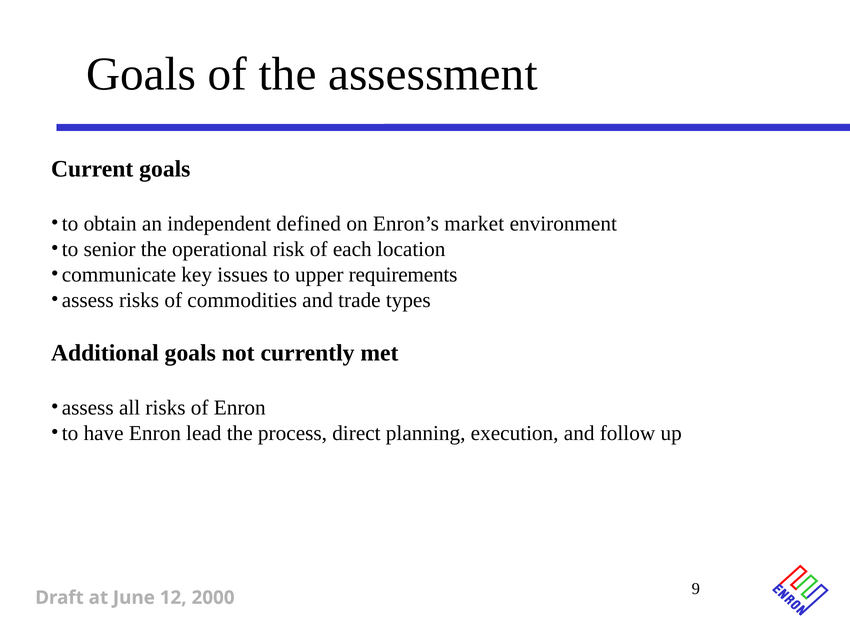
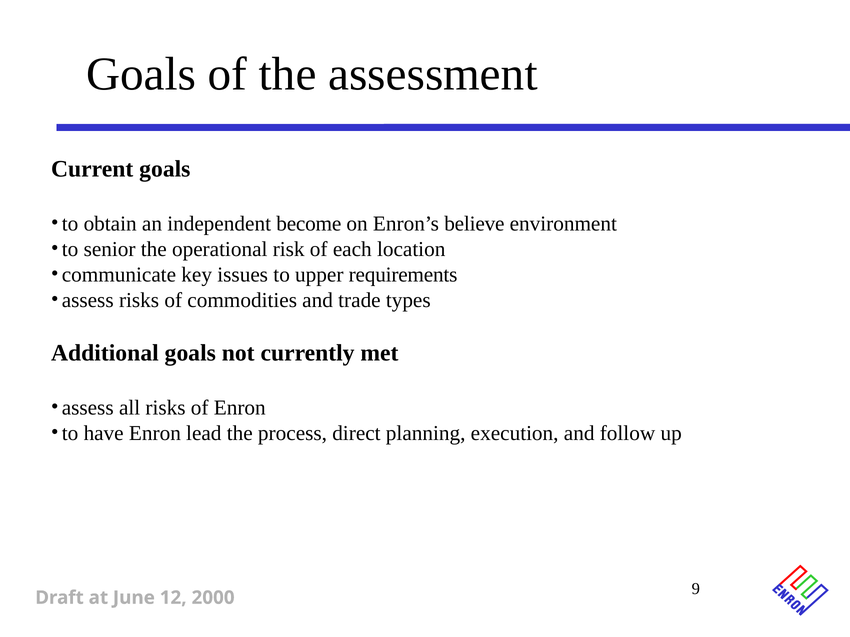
defined: defined -> become
market: market -> believe
